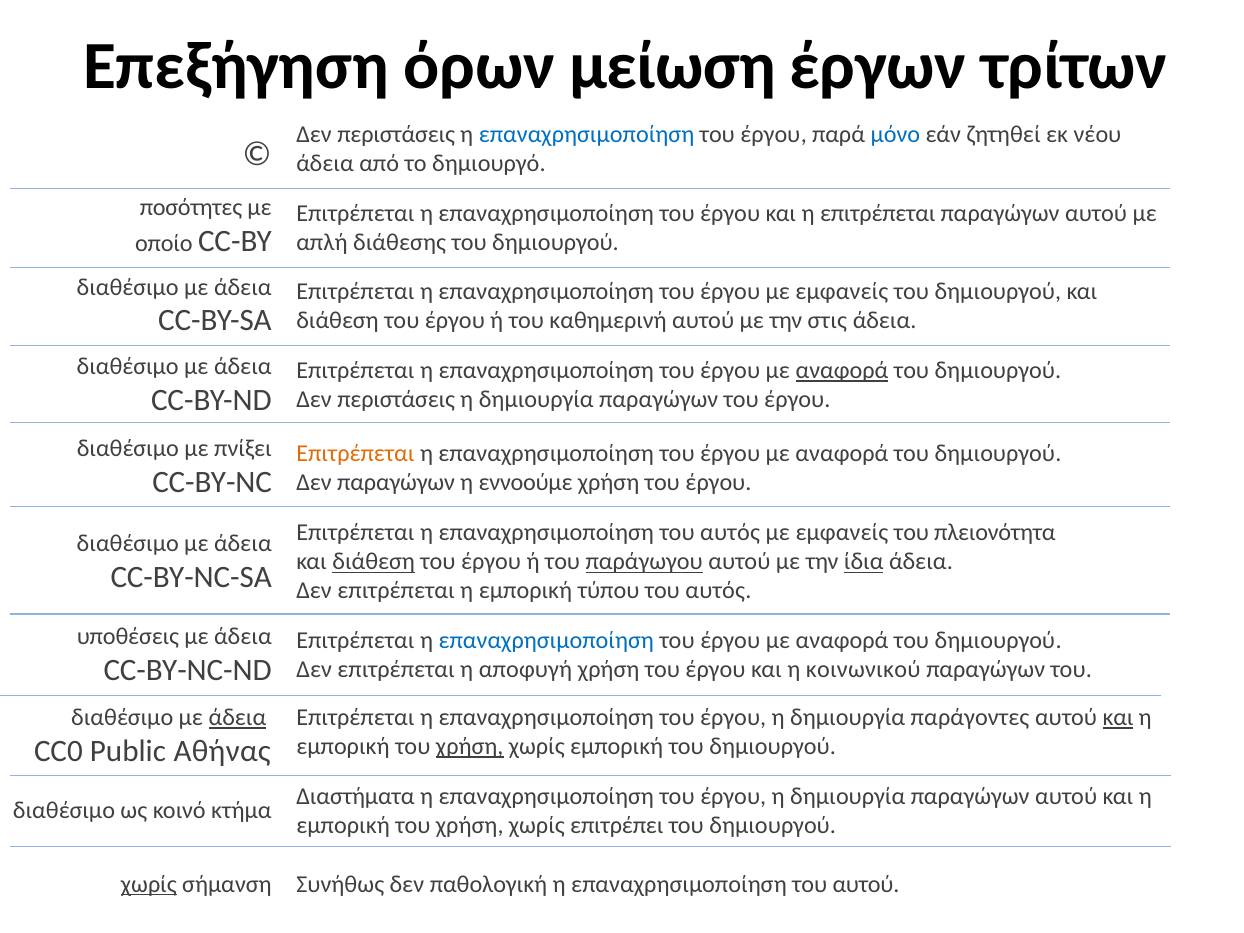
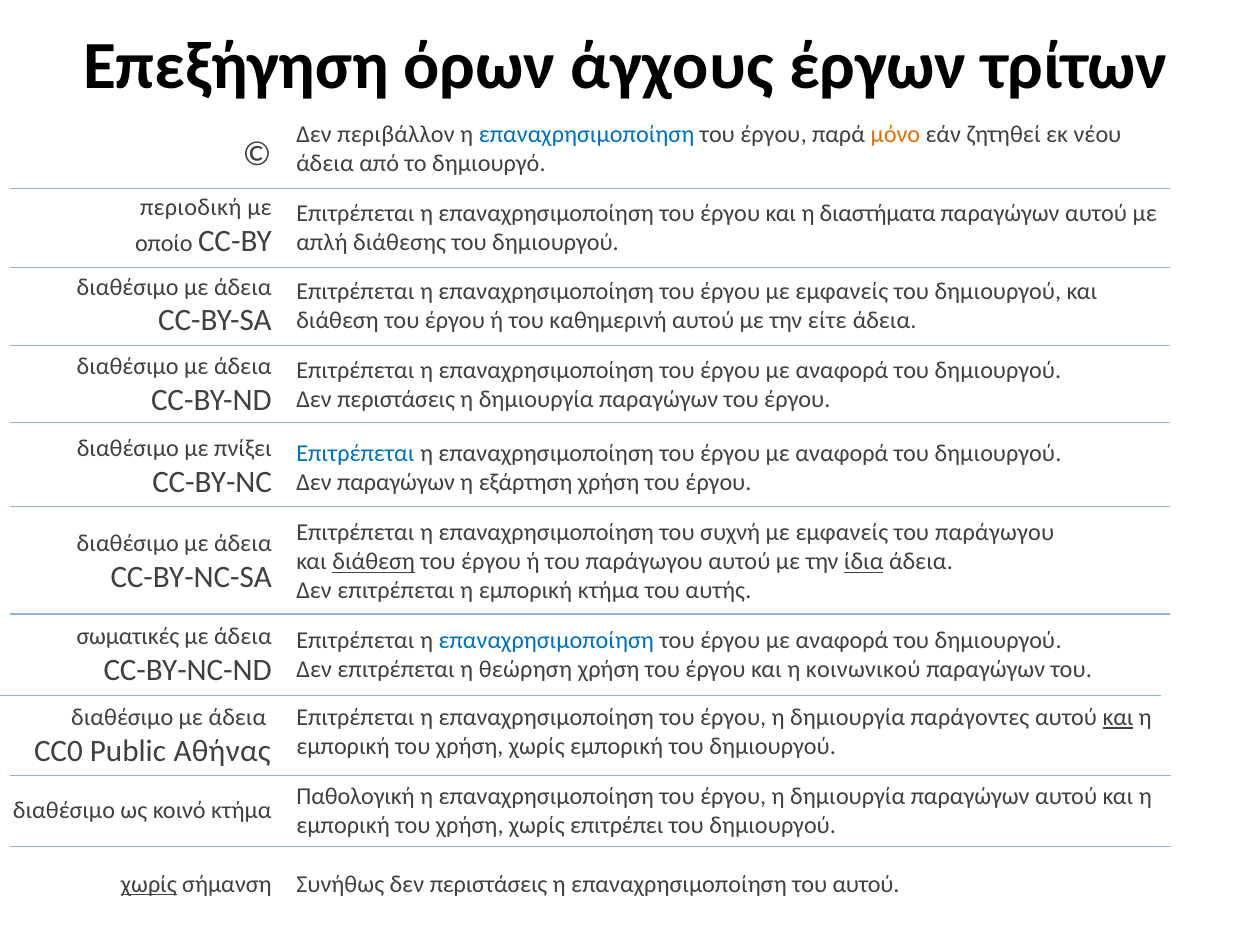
μείωση: μείωση -> άγχους
περιστάσεις at (396, 134): περιστάσεις -> περιβάλλον
μόνο colour: blue -> orange
ποσότητες: ποσότητες -> περιοδική
η επιτρέπεται: επιτρέπεται -> διαστήματα
στις: στις -> είτε
αναφορά at (842, 371) underline: present -> none
Επιτρέπεται at (355, 453) colour: orange -> blue
εννοούμε: εννοούμε -> εξάρτηση
επαναχρησιμοποίηση του αυτός: αυτός -> συχνή
πλειονότητα at (995, 533): πλειονότητα -> παράγωγου
παράγωγου at (644, 562) underline: present -> none
εμπορική τύπου: τύπου -> κτήμα
αυτός at (718, 591): αυτός -> αυτής
υποθέσεις: υποθέσεις -> σωματικές
αποφυγή: αποφυγή -> θεώρηση
άδεια at (237, 718) underline: present -> none
χρήση at (470, 747) underline: present -> none
Διαστήματα: Διαστήματα -> Παθολογική
Συνήθως δεν παθολογική: παθολογική -> περιστάσεις
